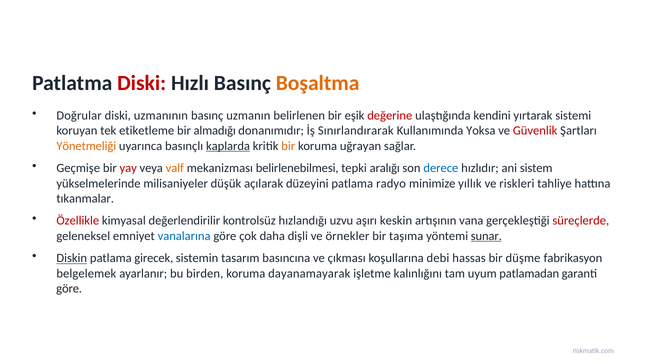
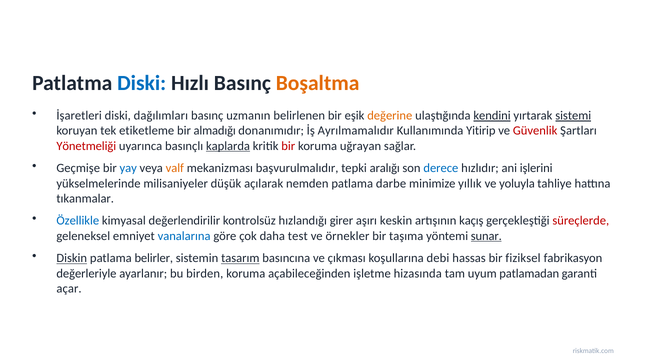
Diski at (142, 83) colour: red -> blue
Doğrular: Doğrular -> İşaretleri
uzmanının: uzmanının -> dağılımları
değerine colour: red -> orange
kendini underline: none -> present
sistemi underline: none -> present
Sınırlandırarak: Sınırlandırarak -> Ayrılmamalıdır
Yoksa: Yoksa -> Yitirip
Yönetmeliği colour: orange -> red
bir at (288, 146) colour: orange -> red
yay colour: red -> blue
belirlenebilmesi: belirlenebilmesi -> başvurulmalıdır
sistem: sistem -> işlerini
düzeyini: düzeyini -> nemden
radyo: radyo -> darbe
riskleri: riskleri -> yoluyla
Özellikle colour: red -> blue
uzvu: uzvu -> girer
vana: vana -> kaçış
dişli: dişli -> test
girecek: girecek -> belirler
tasarım underline: none -> present
düşme: düşme -> fiziksel
belgelemek: belgelemek -> değerleriyle
dayanamayarak: dayanamayarak -> açabileceğinden
kalınlığını: kalınlığını -> hizasında
göre at (69, 288): göre -> açar
